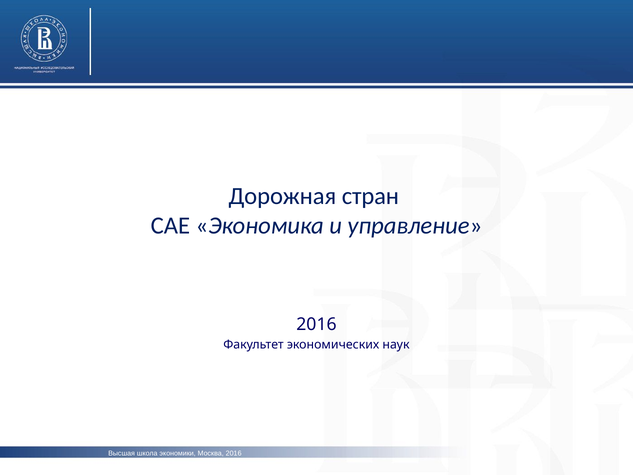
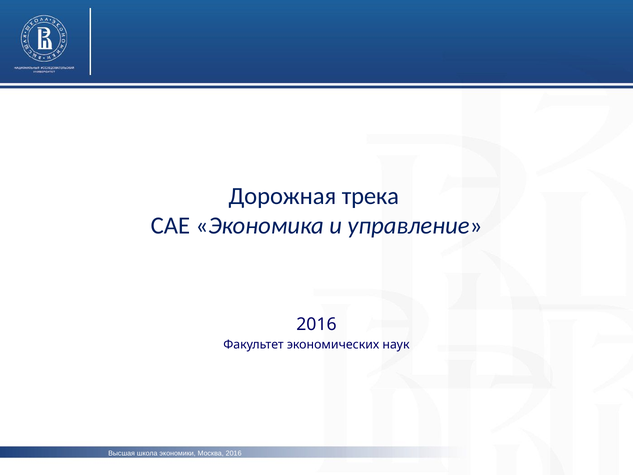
стран: стран -> трека
